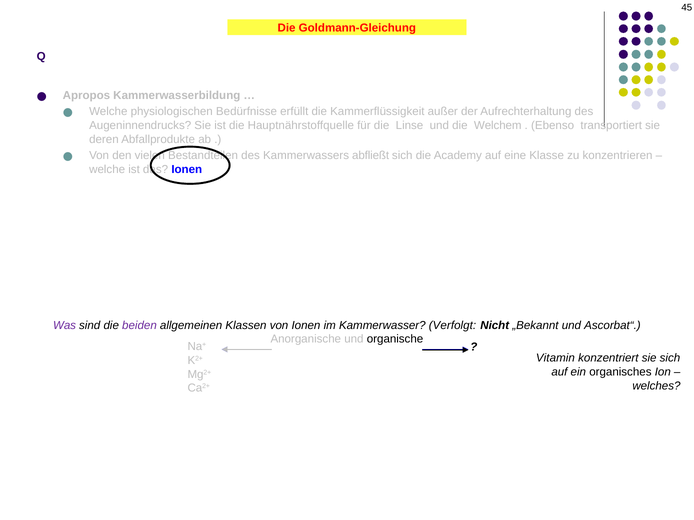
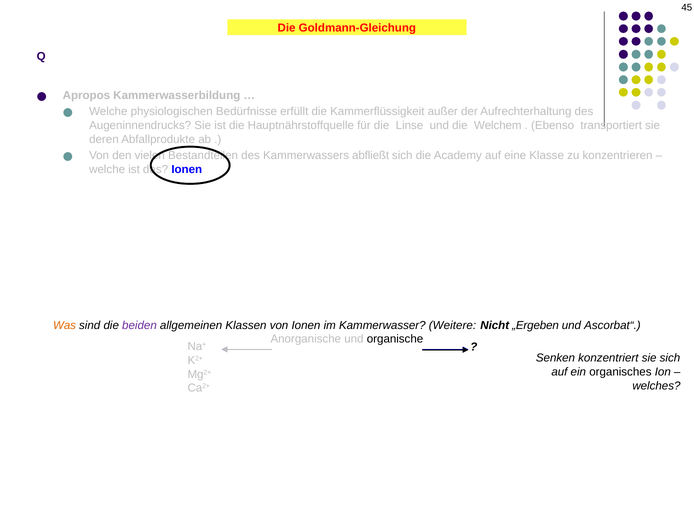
Was colour: purple -> orange
Verfolgt: Verfolgt -> Weitere
„Bekannt: „Bekannt -> „Ergeben
Vitamin: Vitamin -> Senken
